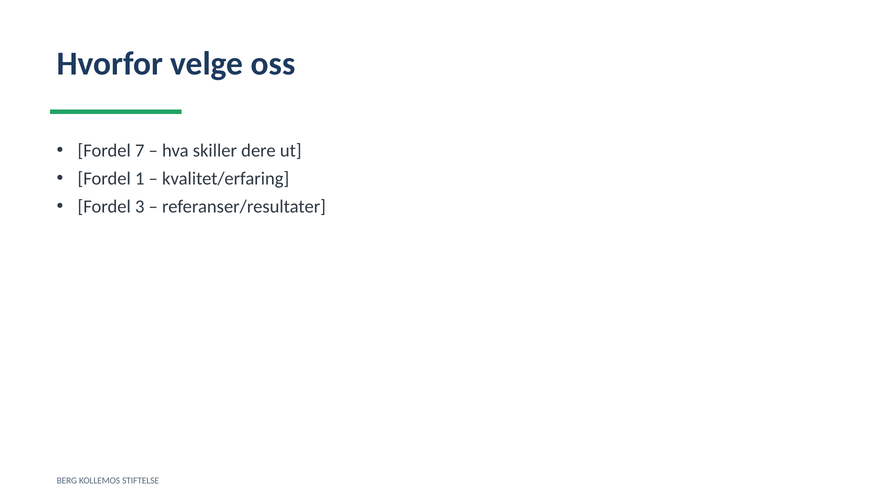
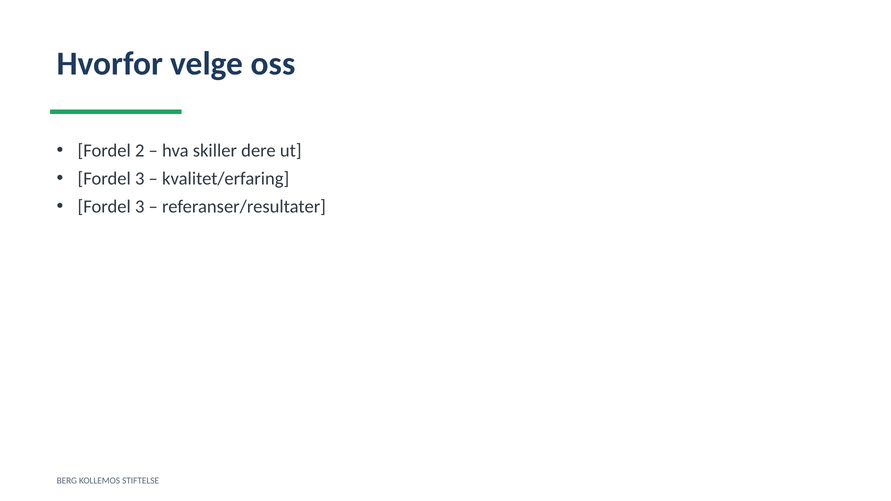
7: 7 -> 2
1 at (140, 179): 1 -> 3
